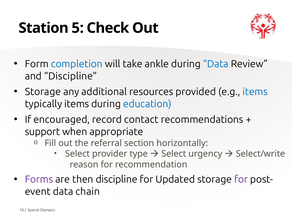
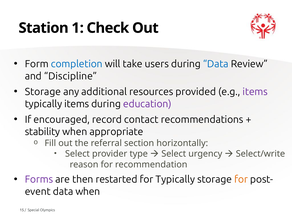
5: 5 -> 1
ankle: ankle -> users
items at (255, 92) colour: blue -> purple
education colour: blue -> purple
support: support -> stability
then discipline: discipline -> restarted
for Updated: Updated -> Typically
for at (241, 179) colour: purple -> orange
data chain: chain -> when
